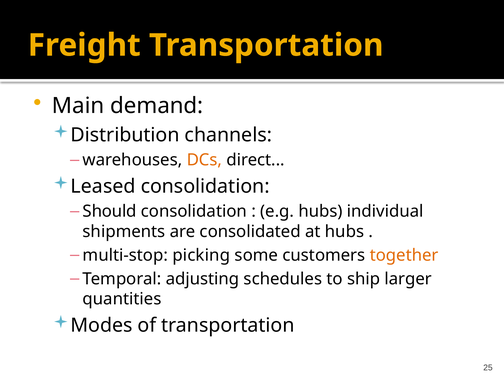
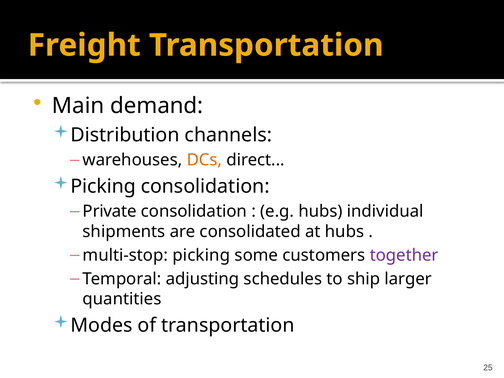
Leased at (103, 186): Leased -> Picking
Should: Should -> Private
together colour: orange -> purple
